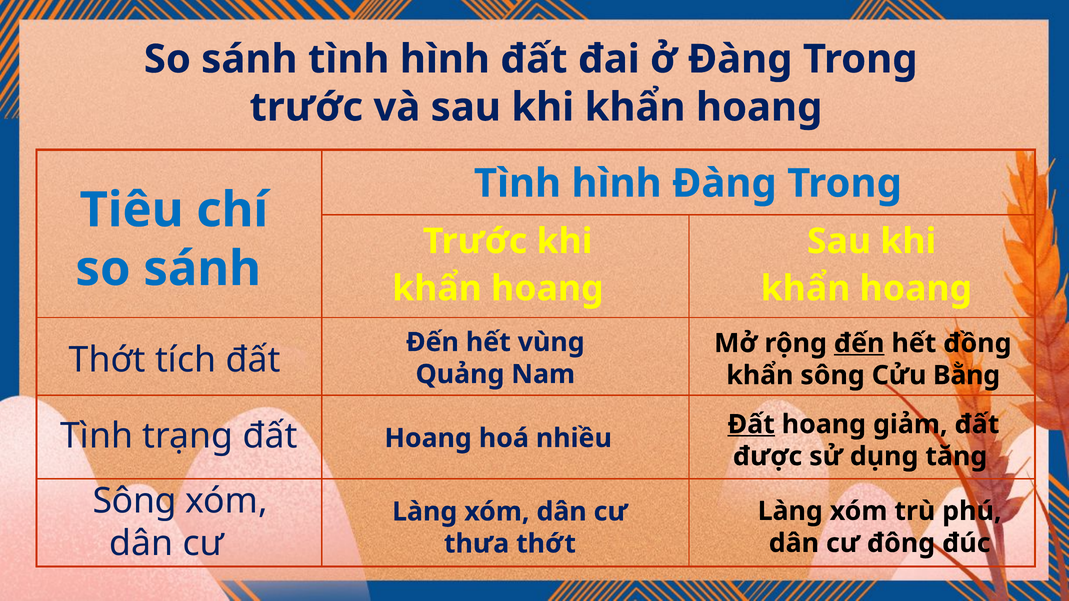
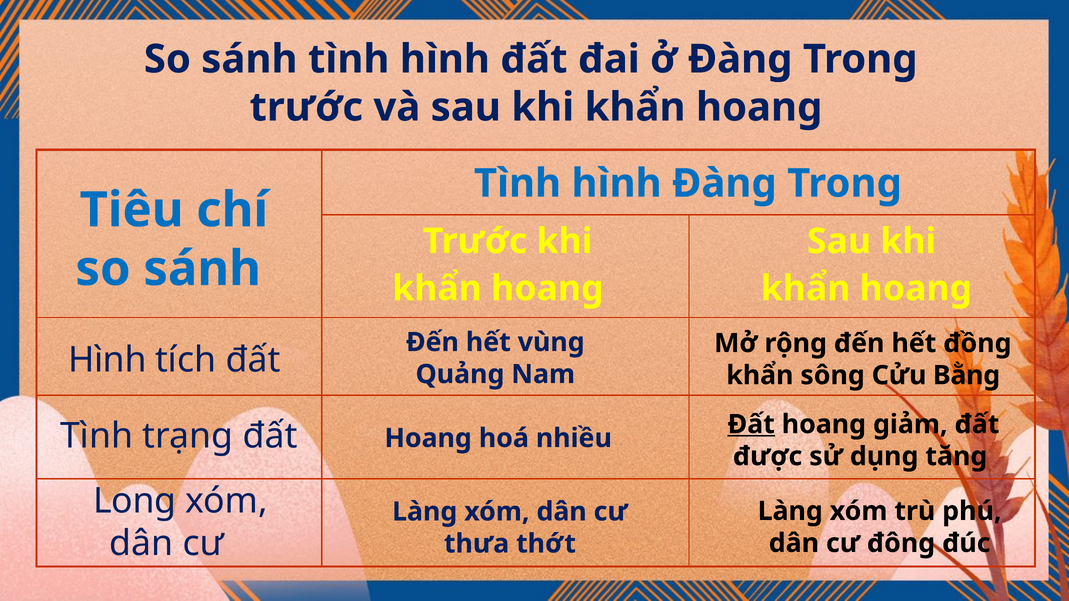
đến at (859, 343) underline: present -> none
Thớt at (107, 360): Thớt -> Hình
Sông at (135, 501): Sông -> Long
